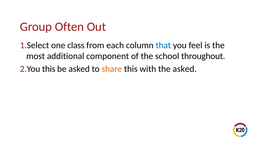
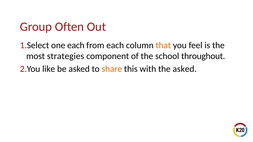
one class: class -> each
that colour: blue -> orange
additional: additional -> strategies
this at (49, 69): this -> like
